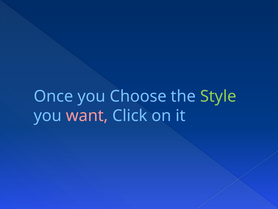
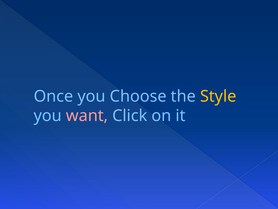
Style colour: light green -> yellow
